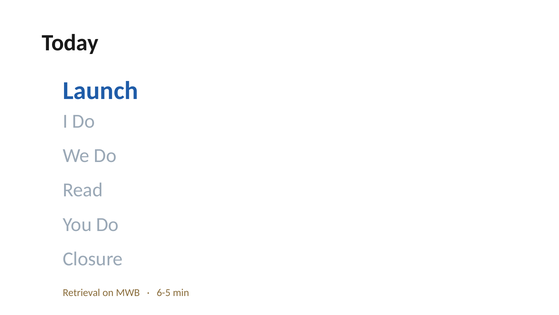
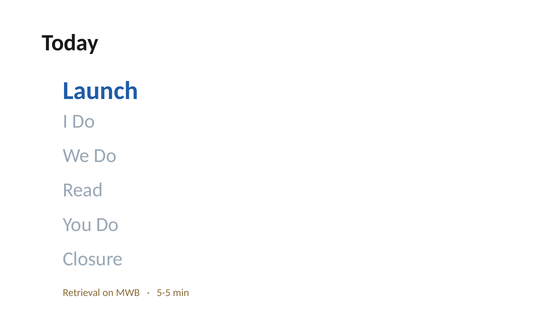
6-5: 6-5 -> 5-5
